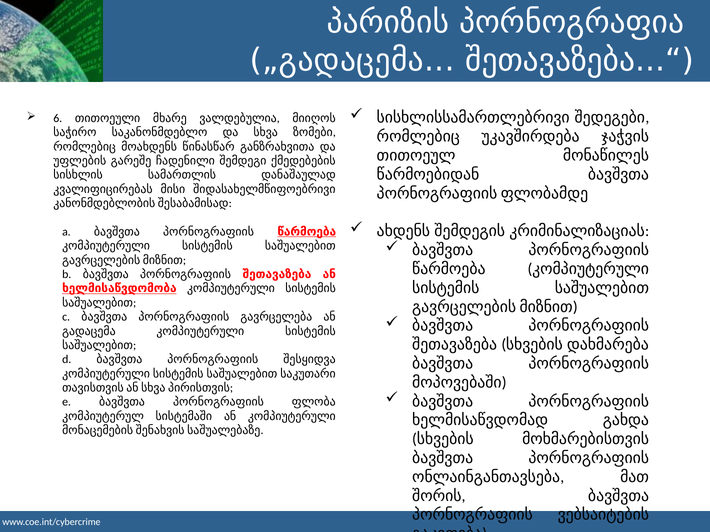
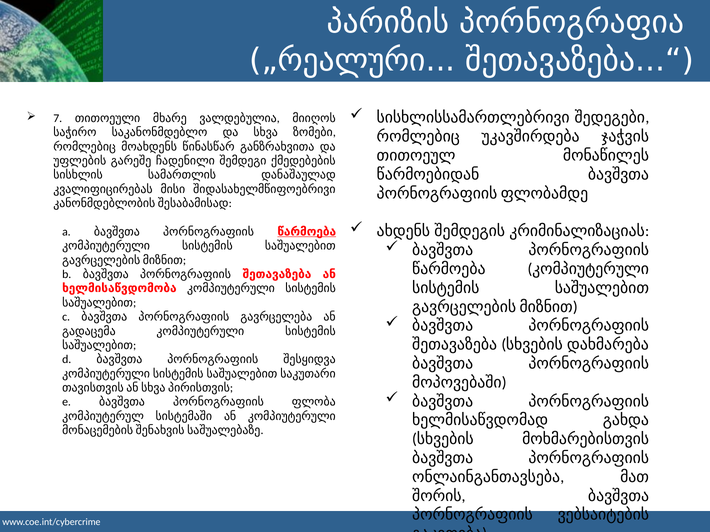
„გადაცემა: „გადაცემა -> „რეალური
6: 6 -> 7
ხელმისაწვდომობა underline: present -> none
